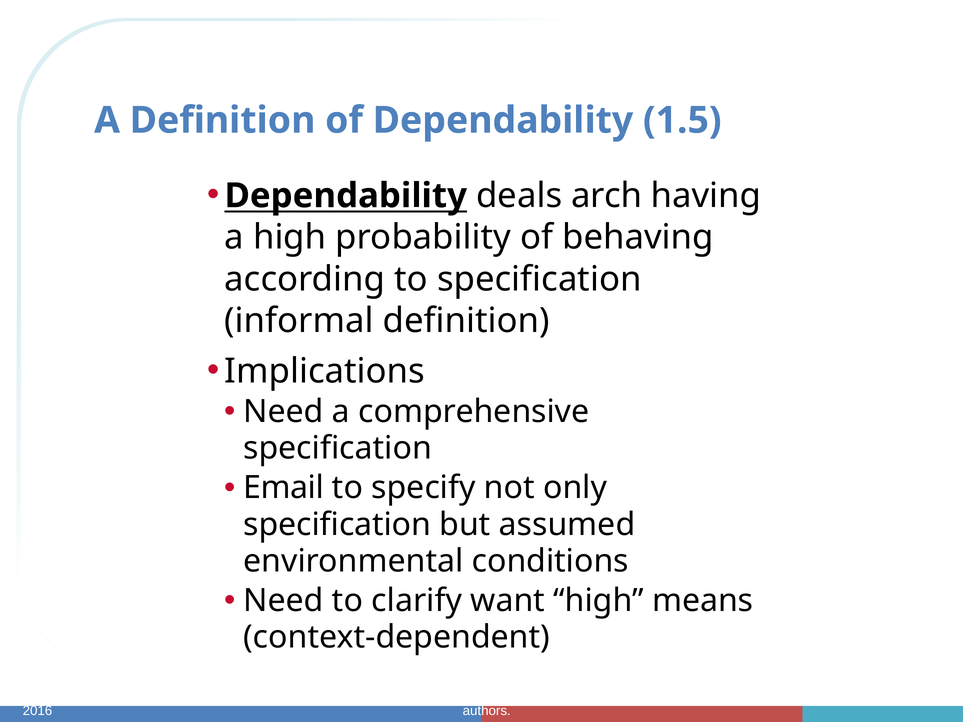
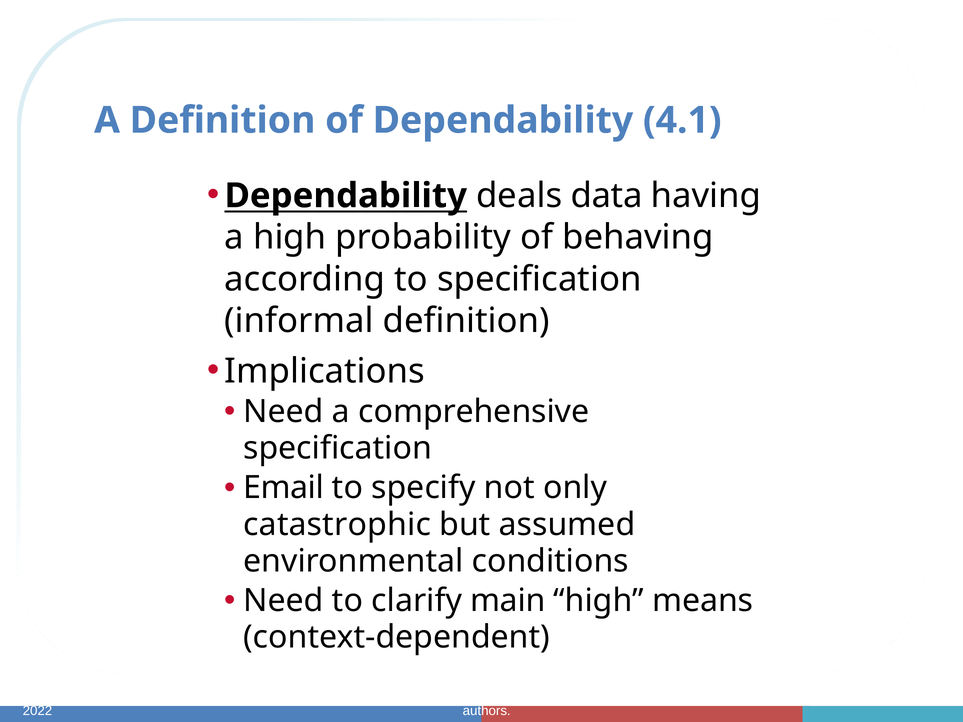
1.5: 1.5 -> 4.1
arch: arch -> data
specification at (337, 525): specification -> catastrophic
want: want -> main
2016: 2016 -> 2022
